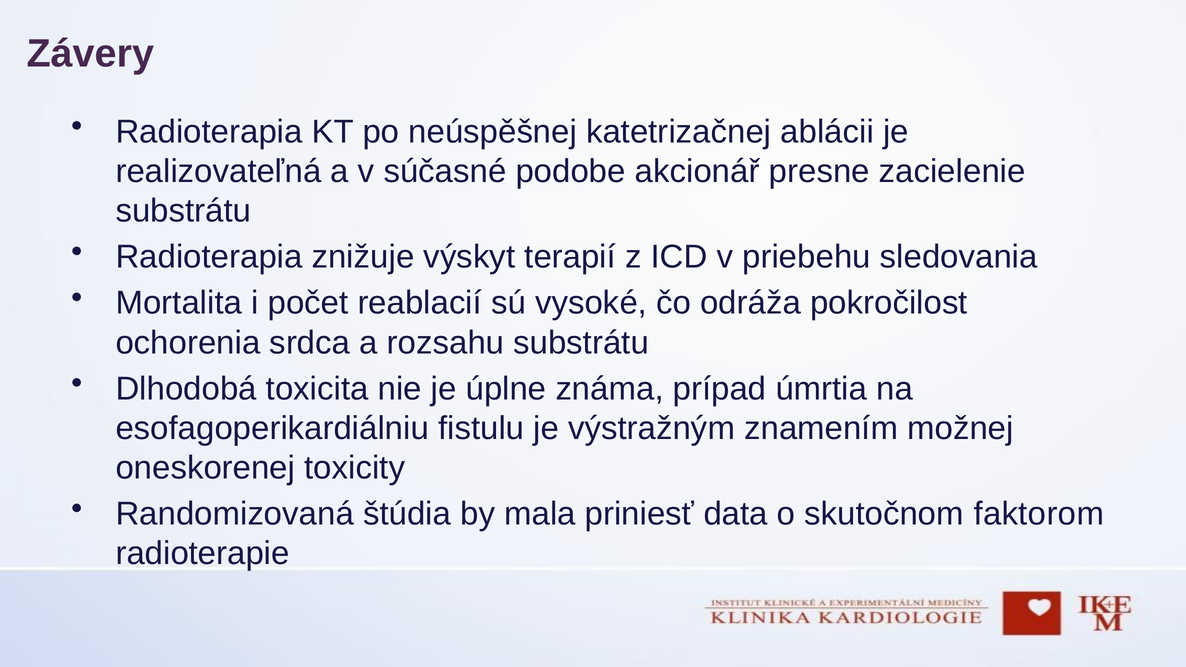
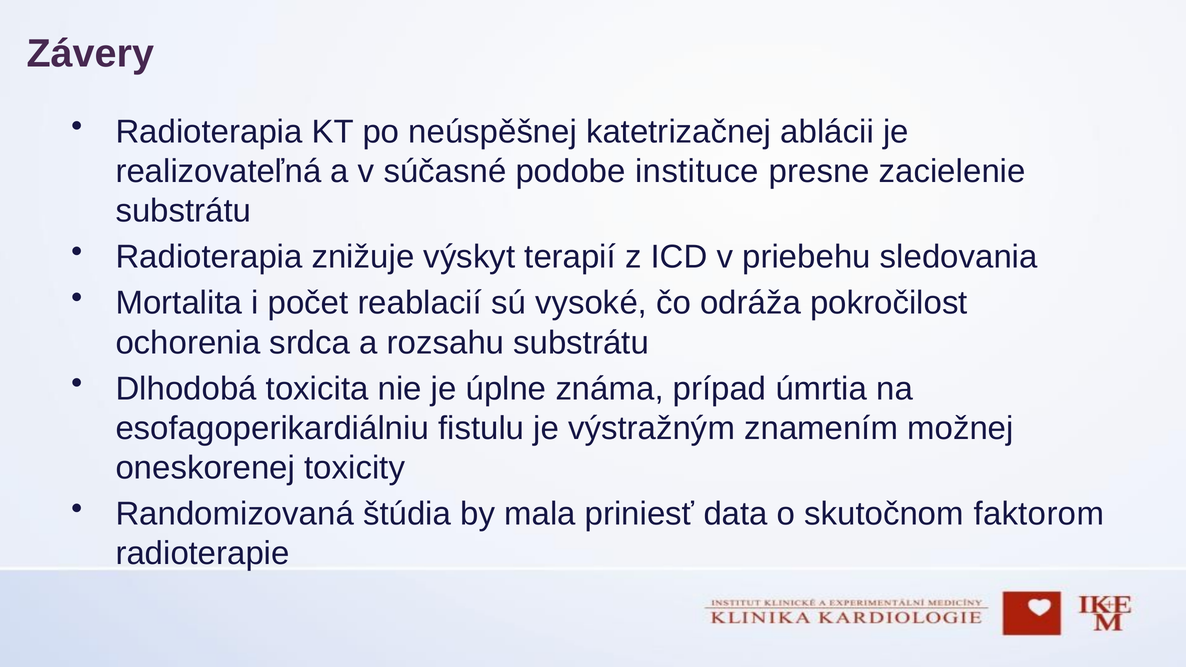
akcionář: akcionář -> instituce
